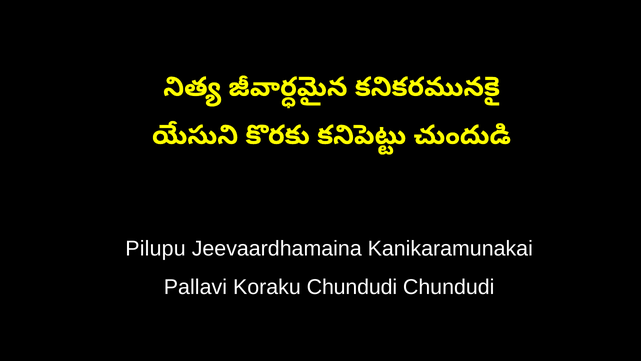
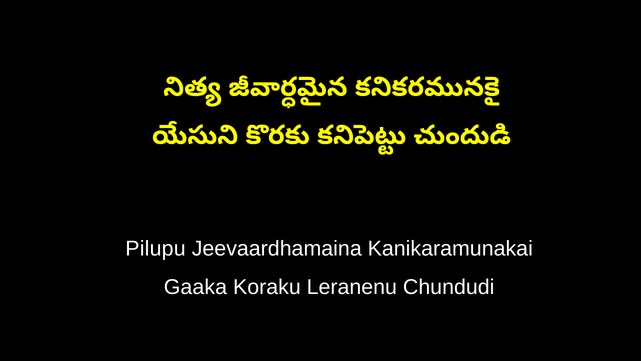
Pallavi: Pallavi -> Gaaka
Koraku Chundudi: Chundudi -> Leranenu
